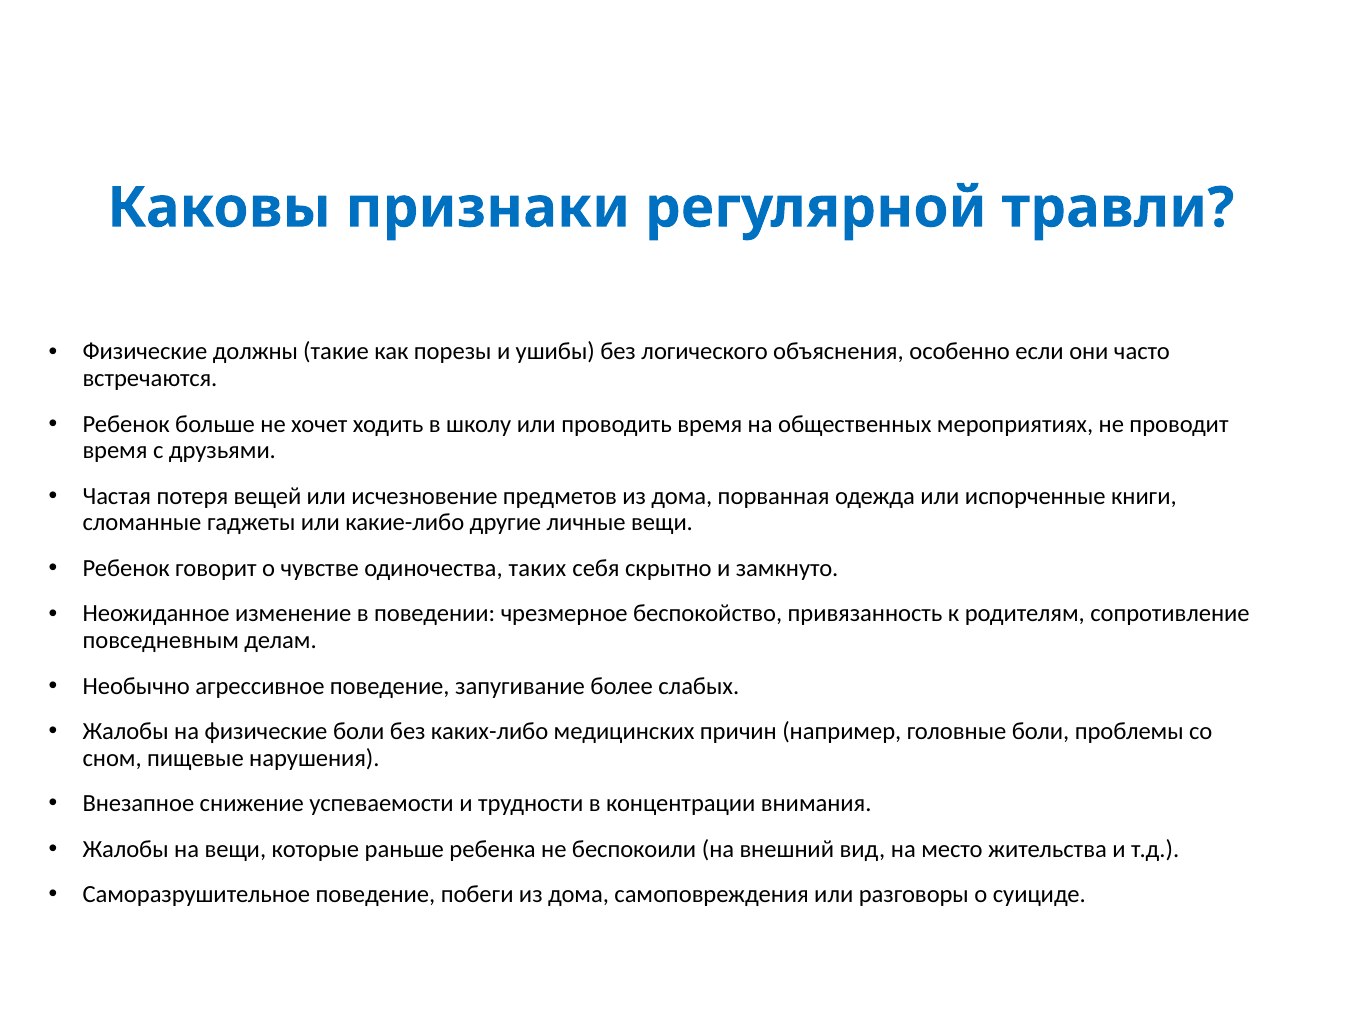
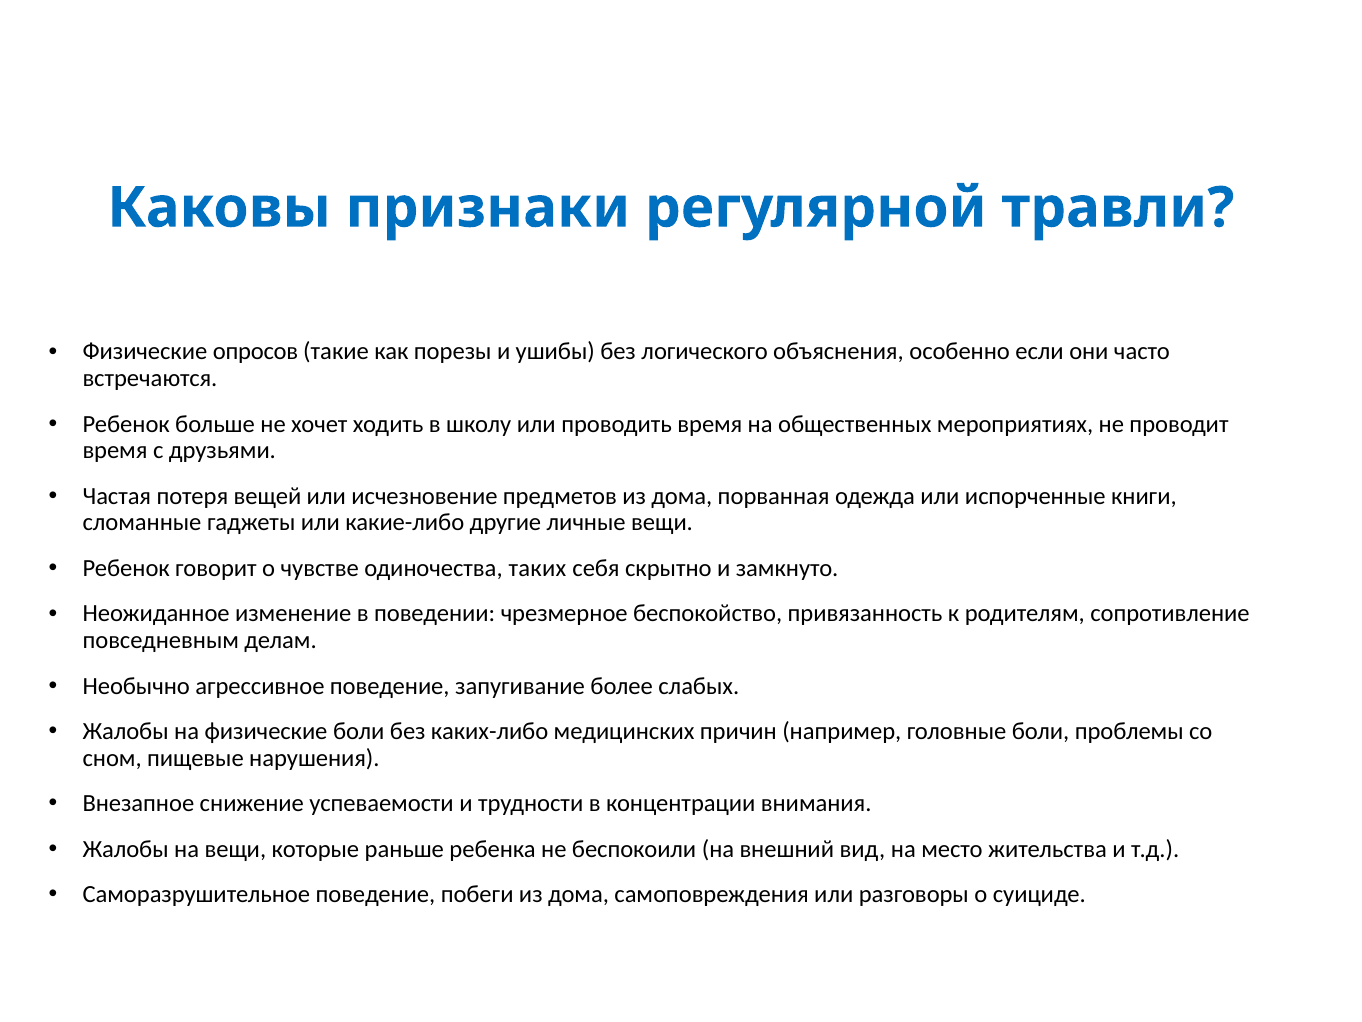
должны: должны -> опросов
